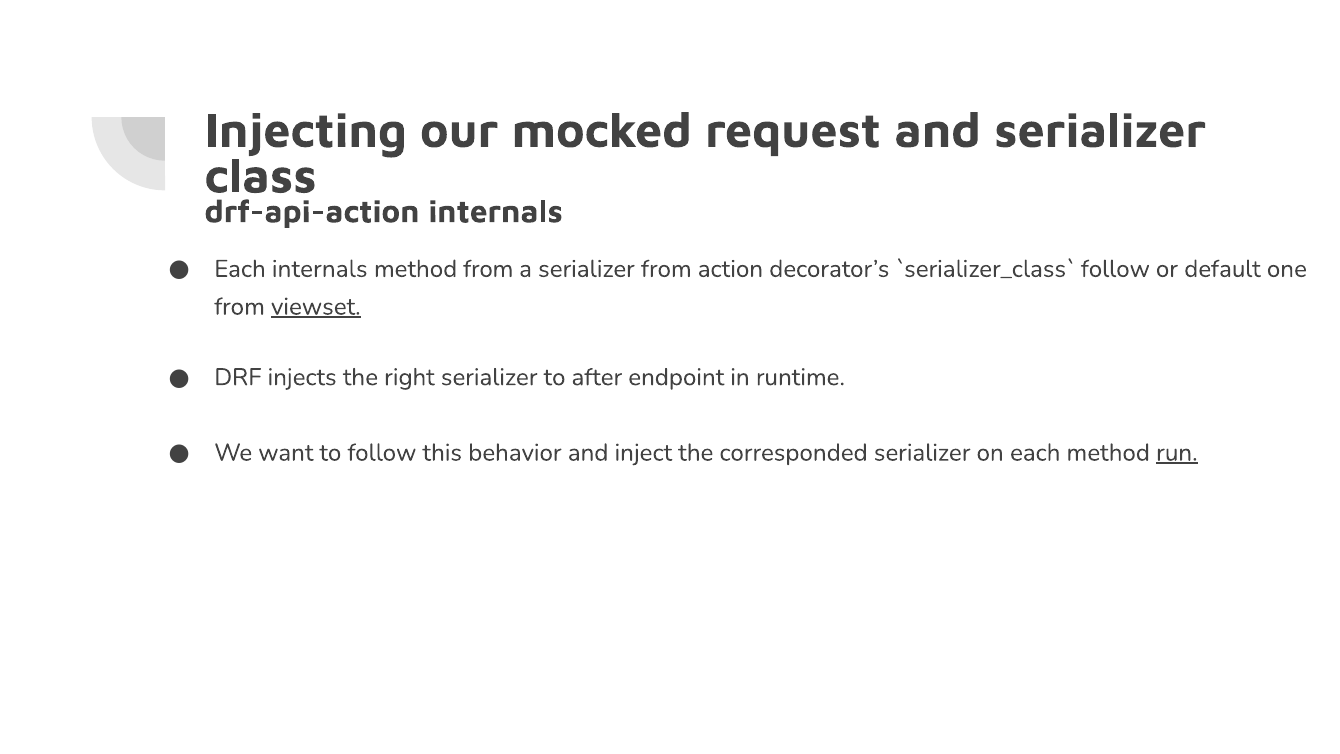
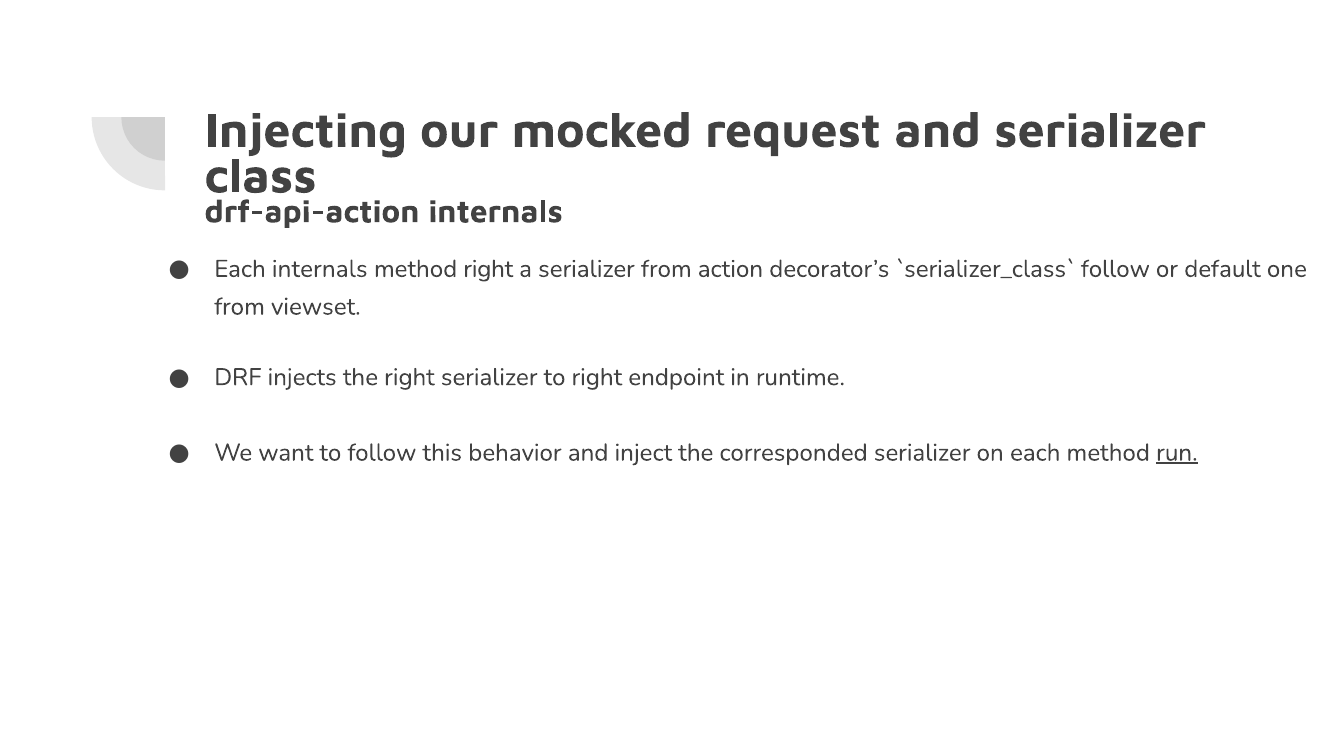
method from: from -> right
viewset underline: present -> none
to after: after -> right
